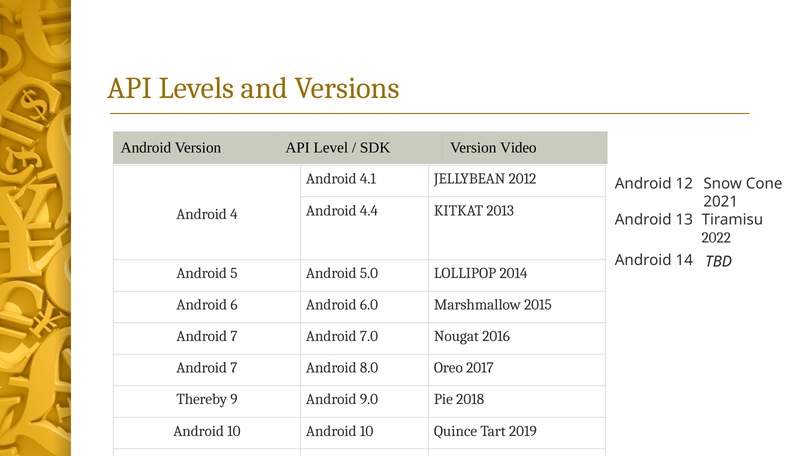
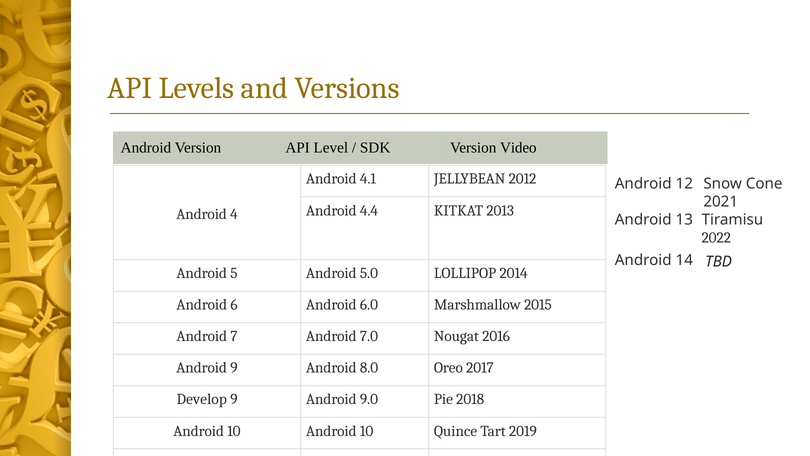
7 at (234, 368): 7 -> 9
Thereby: Thereby -> Develop
